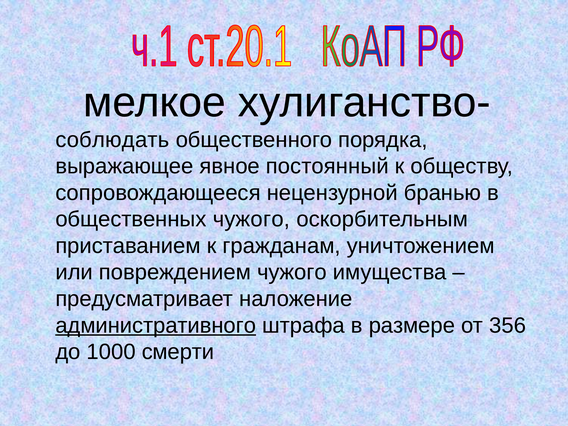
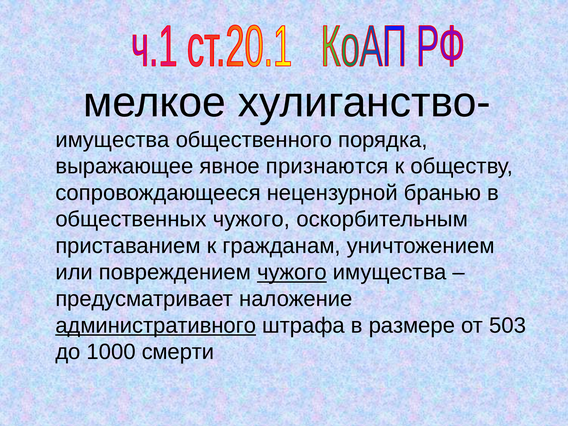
соблюдать at (112, 140): соблюдать -> имущества
постоянный: постоянный -> признаются
чужого at (292, 272) underline: none -> present
356: 356 -> 503
